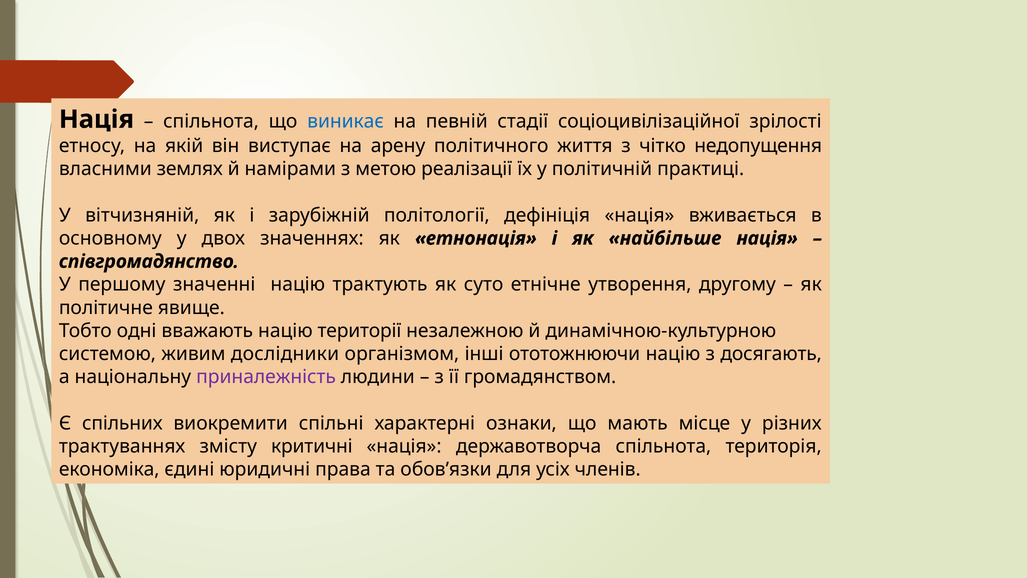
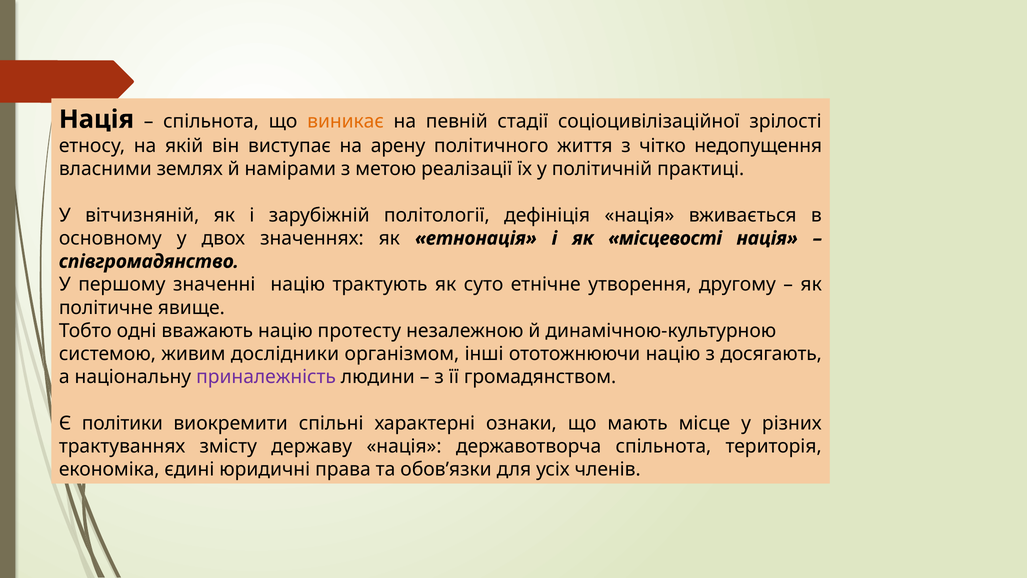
виникає colour: blue -> orange
найбільше: найбільше -> місцевості
території: території -> протесту
спільних: спільних -> політики
критичні: критичні -> державу
